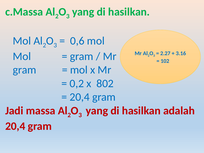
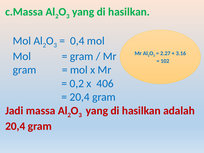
0,6: 0,6 -> 0,4
802: 802 -> 406
